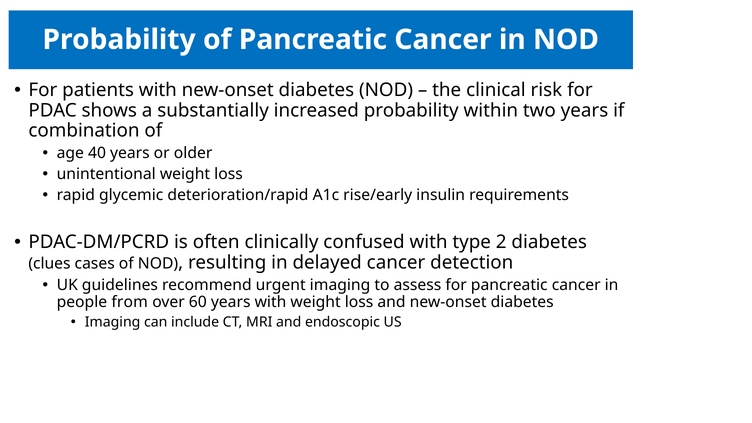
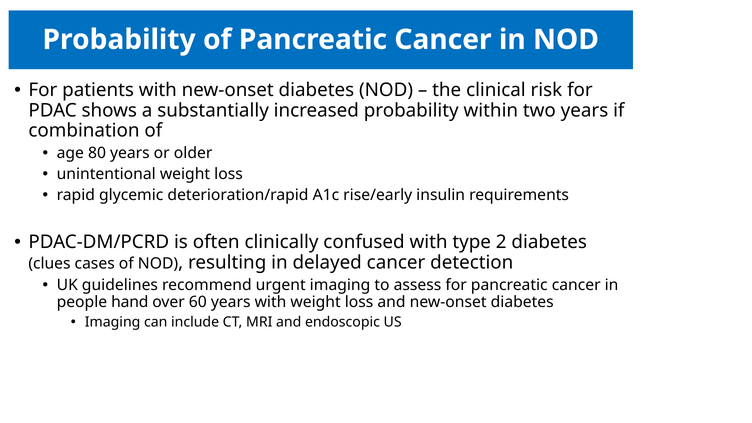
40: 40 -> 80
from: from -> hand
